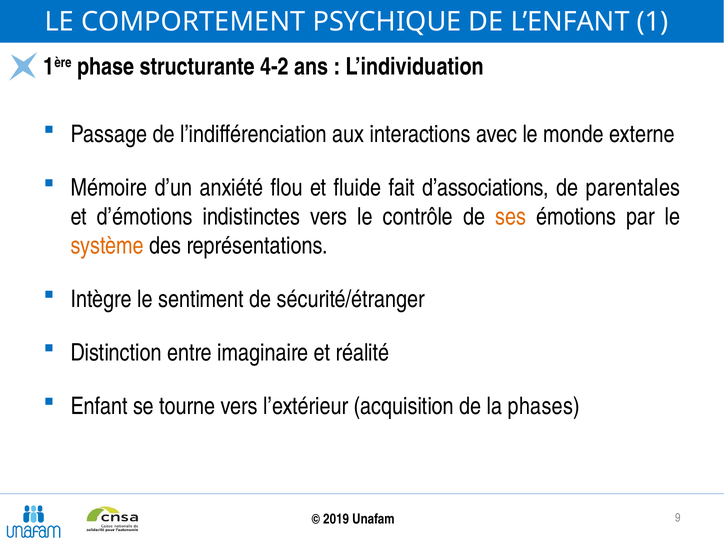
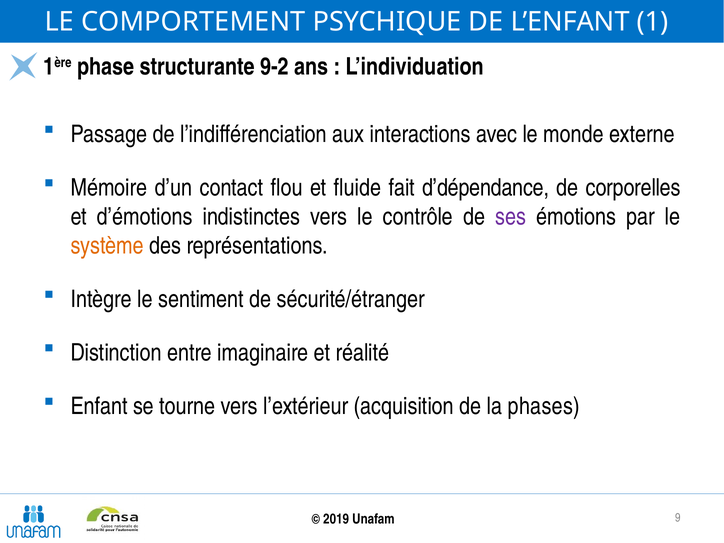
4-2: 4-2 -> 9-2
anxiété: anxiété -> contact
d’associations: d’associations -> d’dépendance
parentales: parentales -> corporelles
ses colour: orange -> purple
